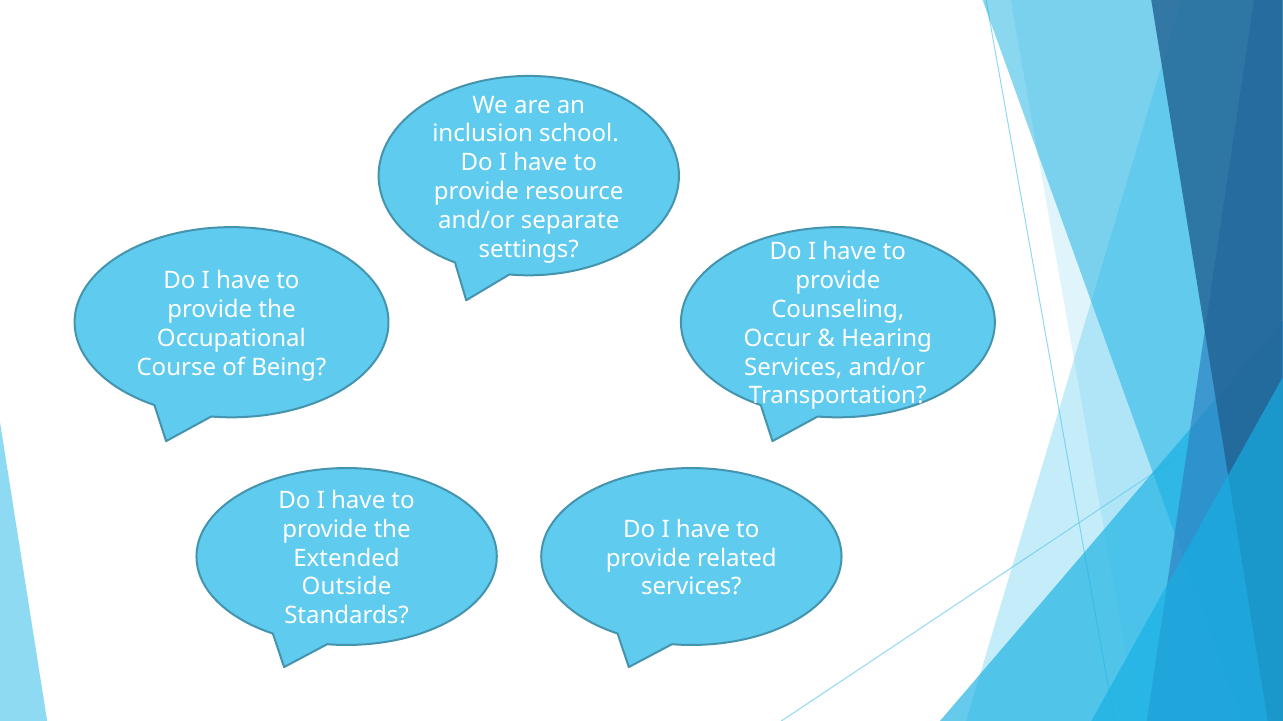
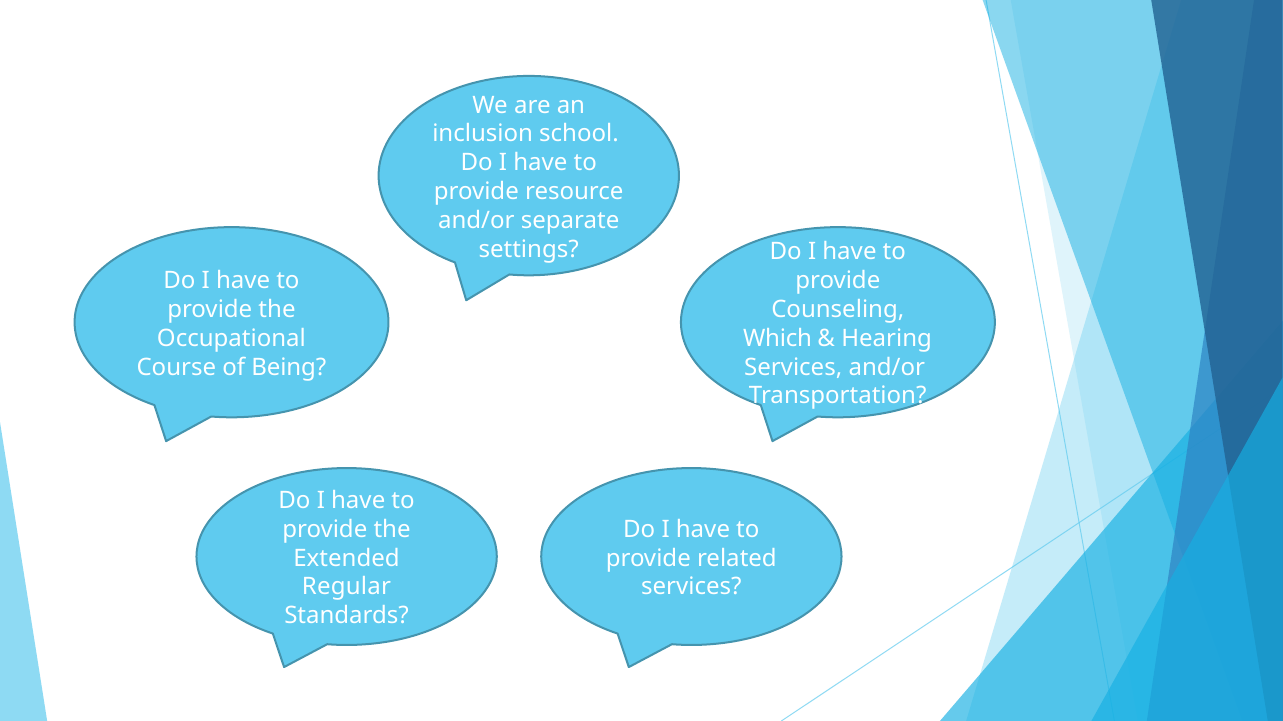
Occur: Occur -> Which
Outside: Outside -> Regular
